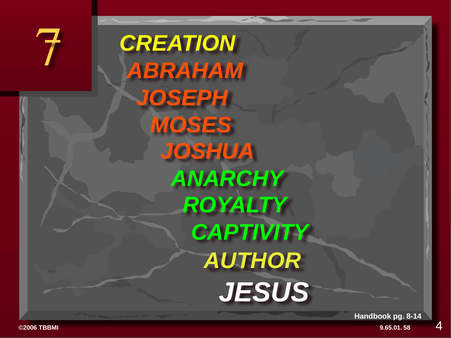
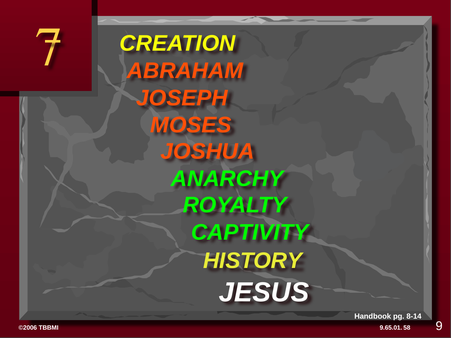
AUTHOR: AUTHOR -> HISTORY
4: 4 -> 9
